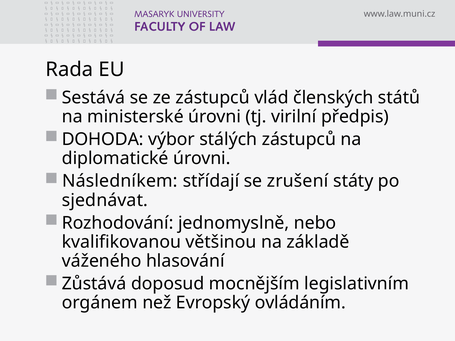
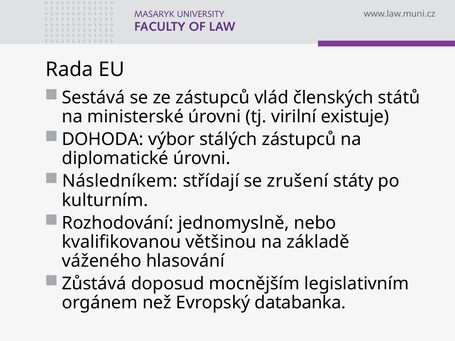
předpis: předpis -> existuje
sjednávat: sjednávat -> kulturním
ovládáním: ovládáním -> databanka
